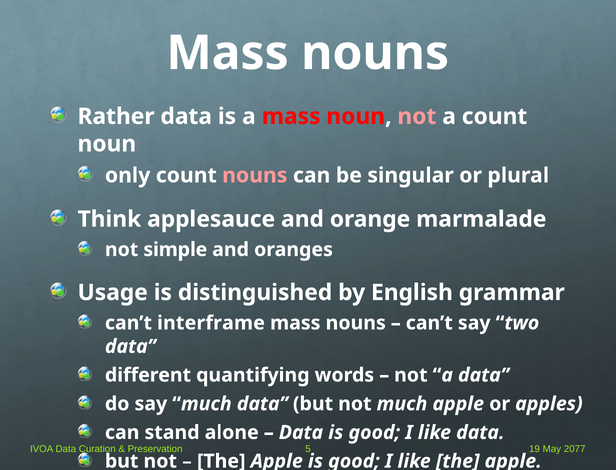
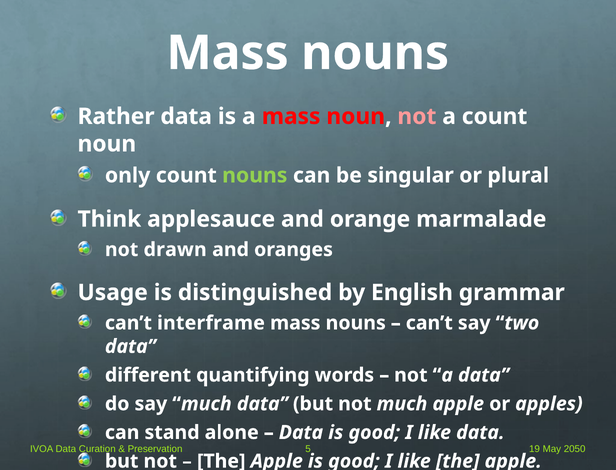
nouns at (255, 175) colour: pink -> light green
simple: simple -> drawn
2077: 2077 -> 2050
